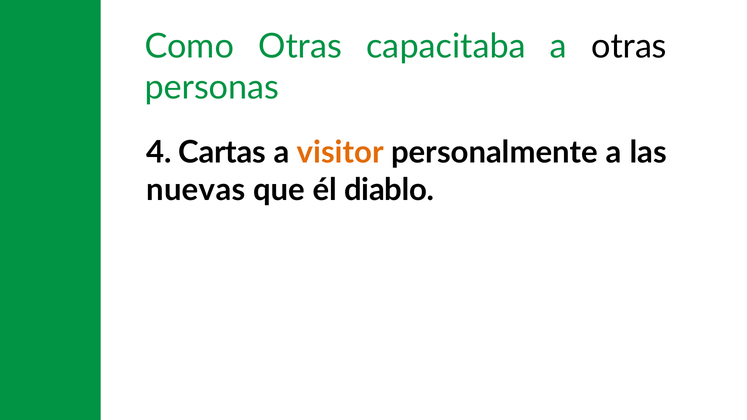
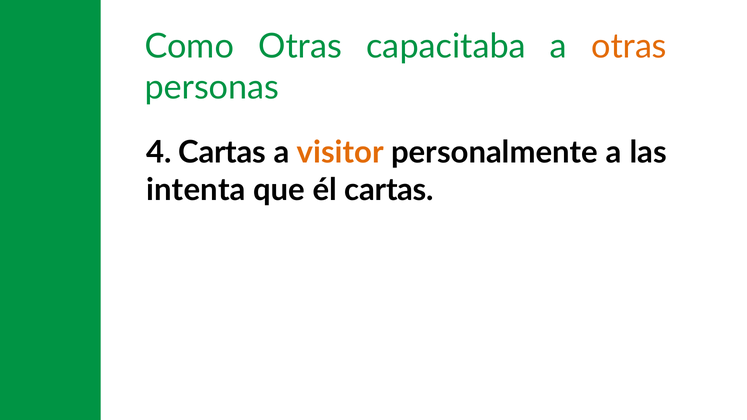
otras at (629, 47) colour: black -> orange
nuevas: nuevas -> intenta
él diablo: diablo -> cartas
